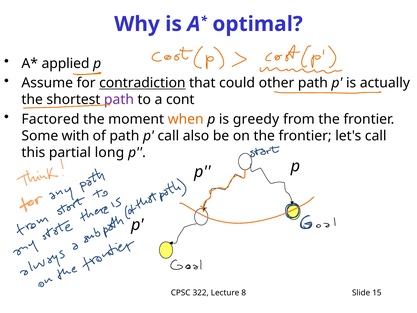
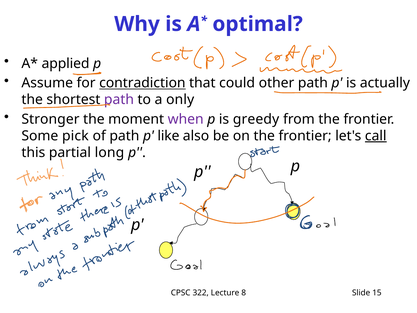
cont: cont -> only
Factored: Factored -> Stronger
when colour: orange -> purple
with: with -> pick
p call: call -> like
call at (376, 136) underline: none -> present
